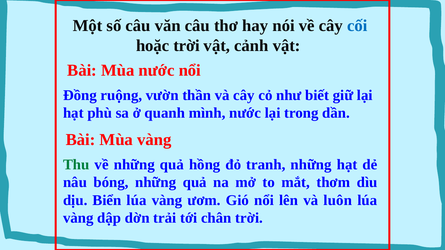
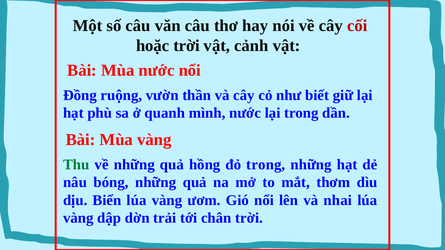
cối colour: blue -> red
đỏ tranh: tranh -> trong
luôn: luôn -> nhai
